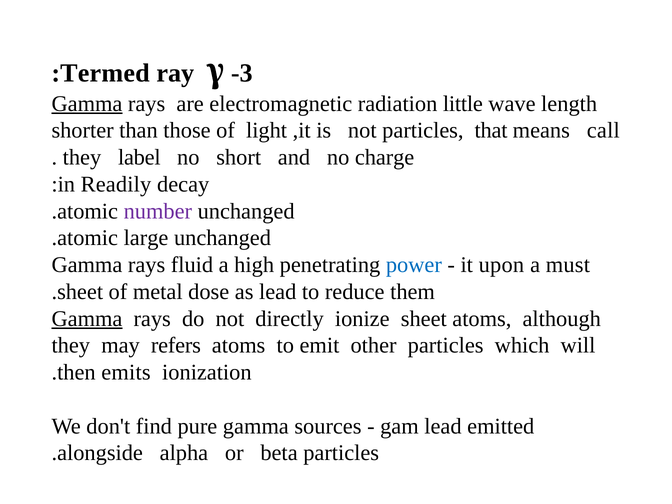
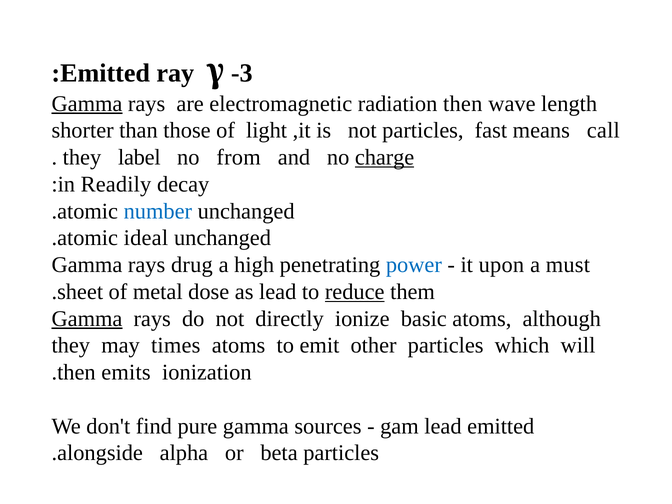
Termed at (105, 73): Termed -> Emitted
radiation little: little -> then
that: that -> fast
short: short -> from
charge underline: none -> present
number colour: purple -> blue
large: large -> ideal
fluid: fluid -> drug
reduce underline: none -> present
ionize sheet: sheet -> basic
refers: refers -> times
